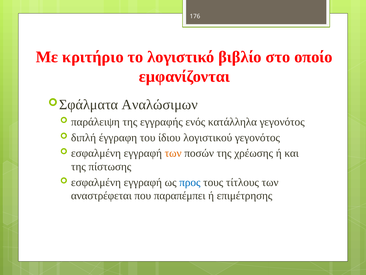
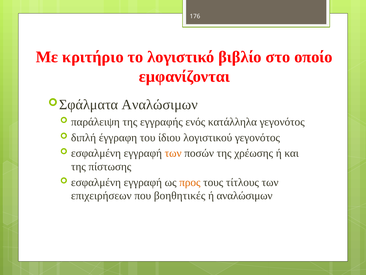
προς colour: blue -> orange
αναστρέφεται: αναστρέφεται -> επιχειρήσεων
παραπέμπει: παραπέμπει -> βοηθητικές
ή επιμέτρησης: επιμέτρησης -> αναλώσιμων
